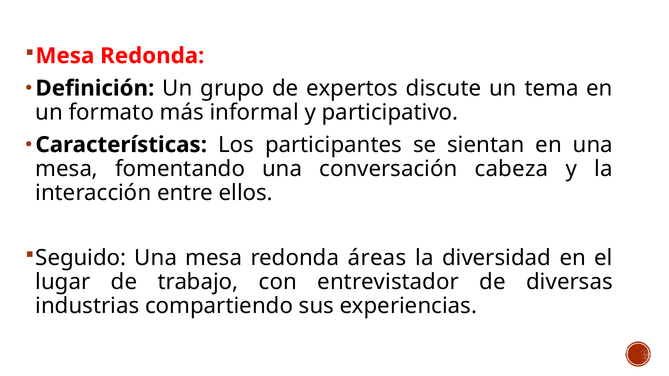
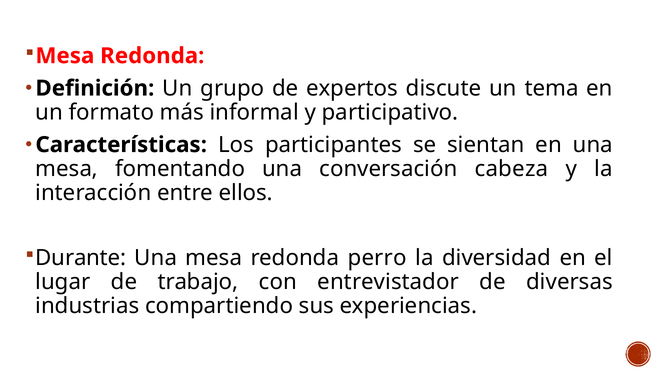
Seguido: Seguido -> Durante
áreas: áreas -> perro
